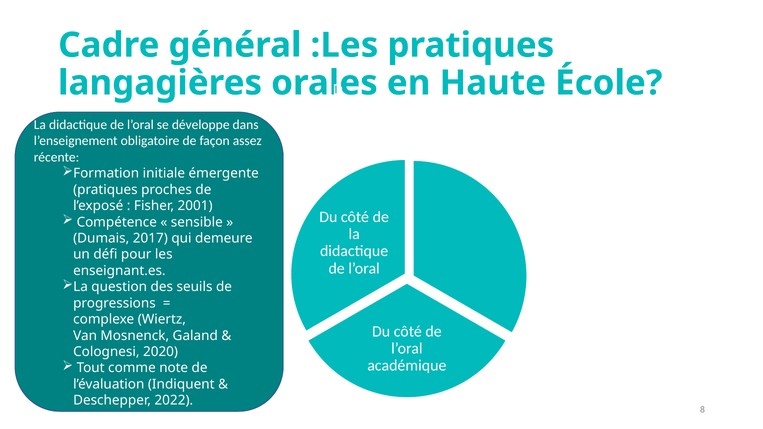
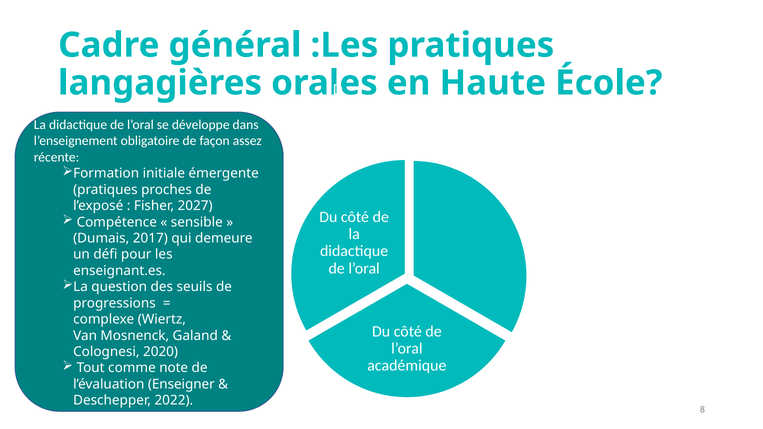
2001: 2001 -> 2027
Indiquent: Indiquent -> Enseigner
